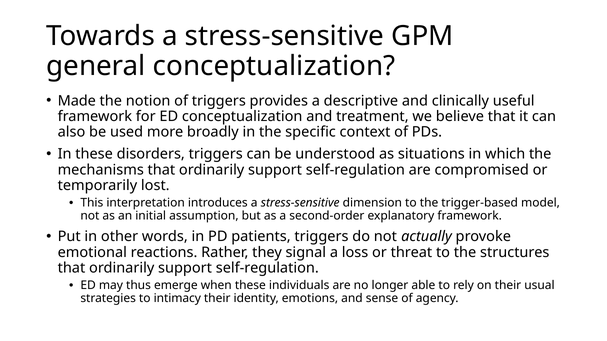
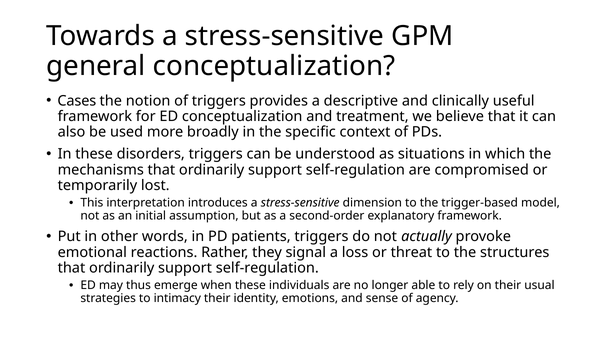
Made: Made -> Cases
